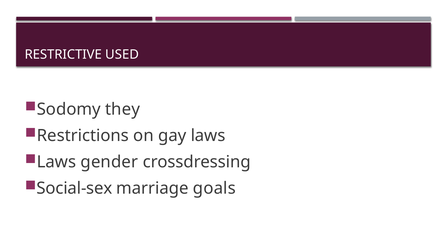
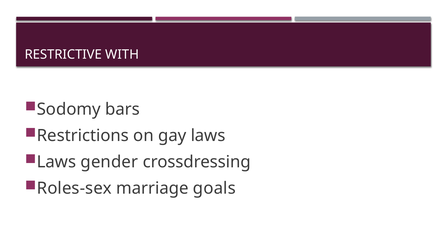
USED: USED -> WITH
they: they -> bars
Social-sex: Social-sex -> Roles-sex
